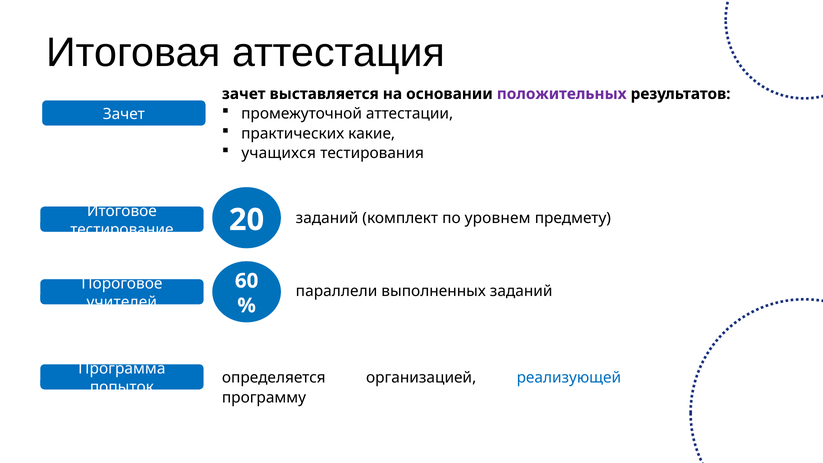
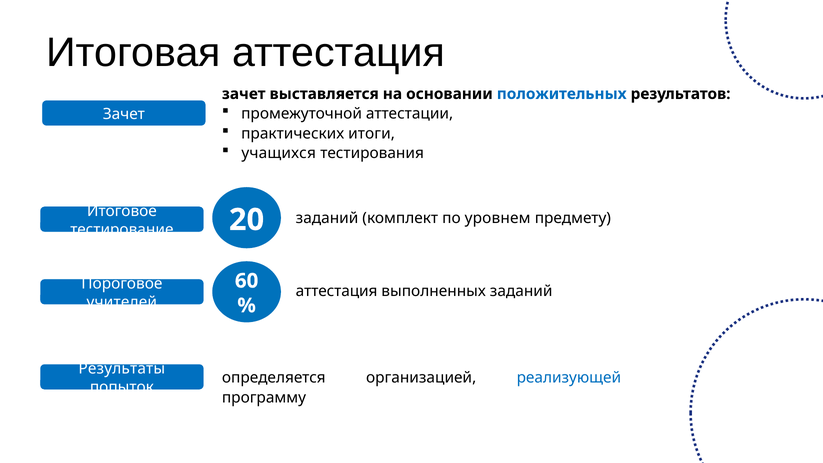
положительных colour: purple -> blue
какие: какие -> итоги
параллели at (337, 291): параллели -> аттестация
Программа: Программа -> Результаты
